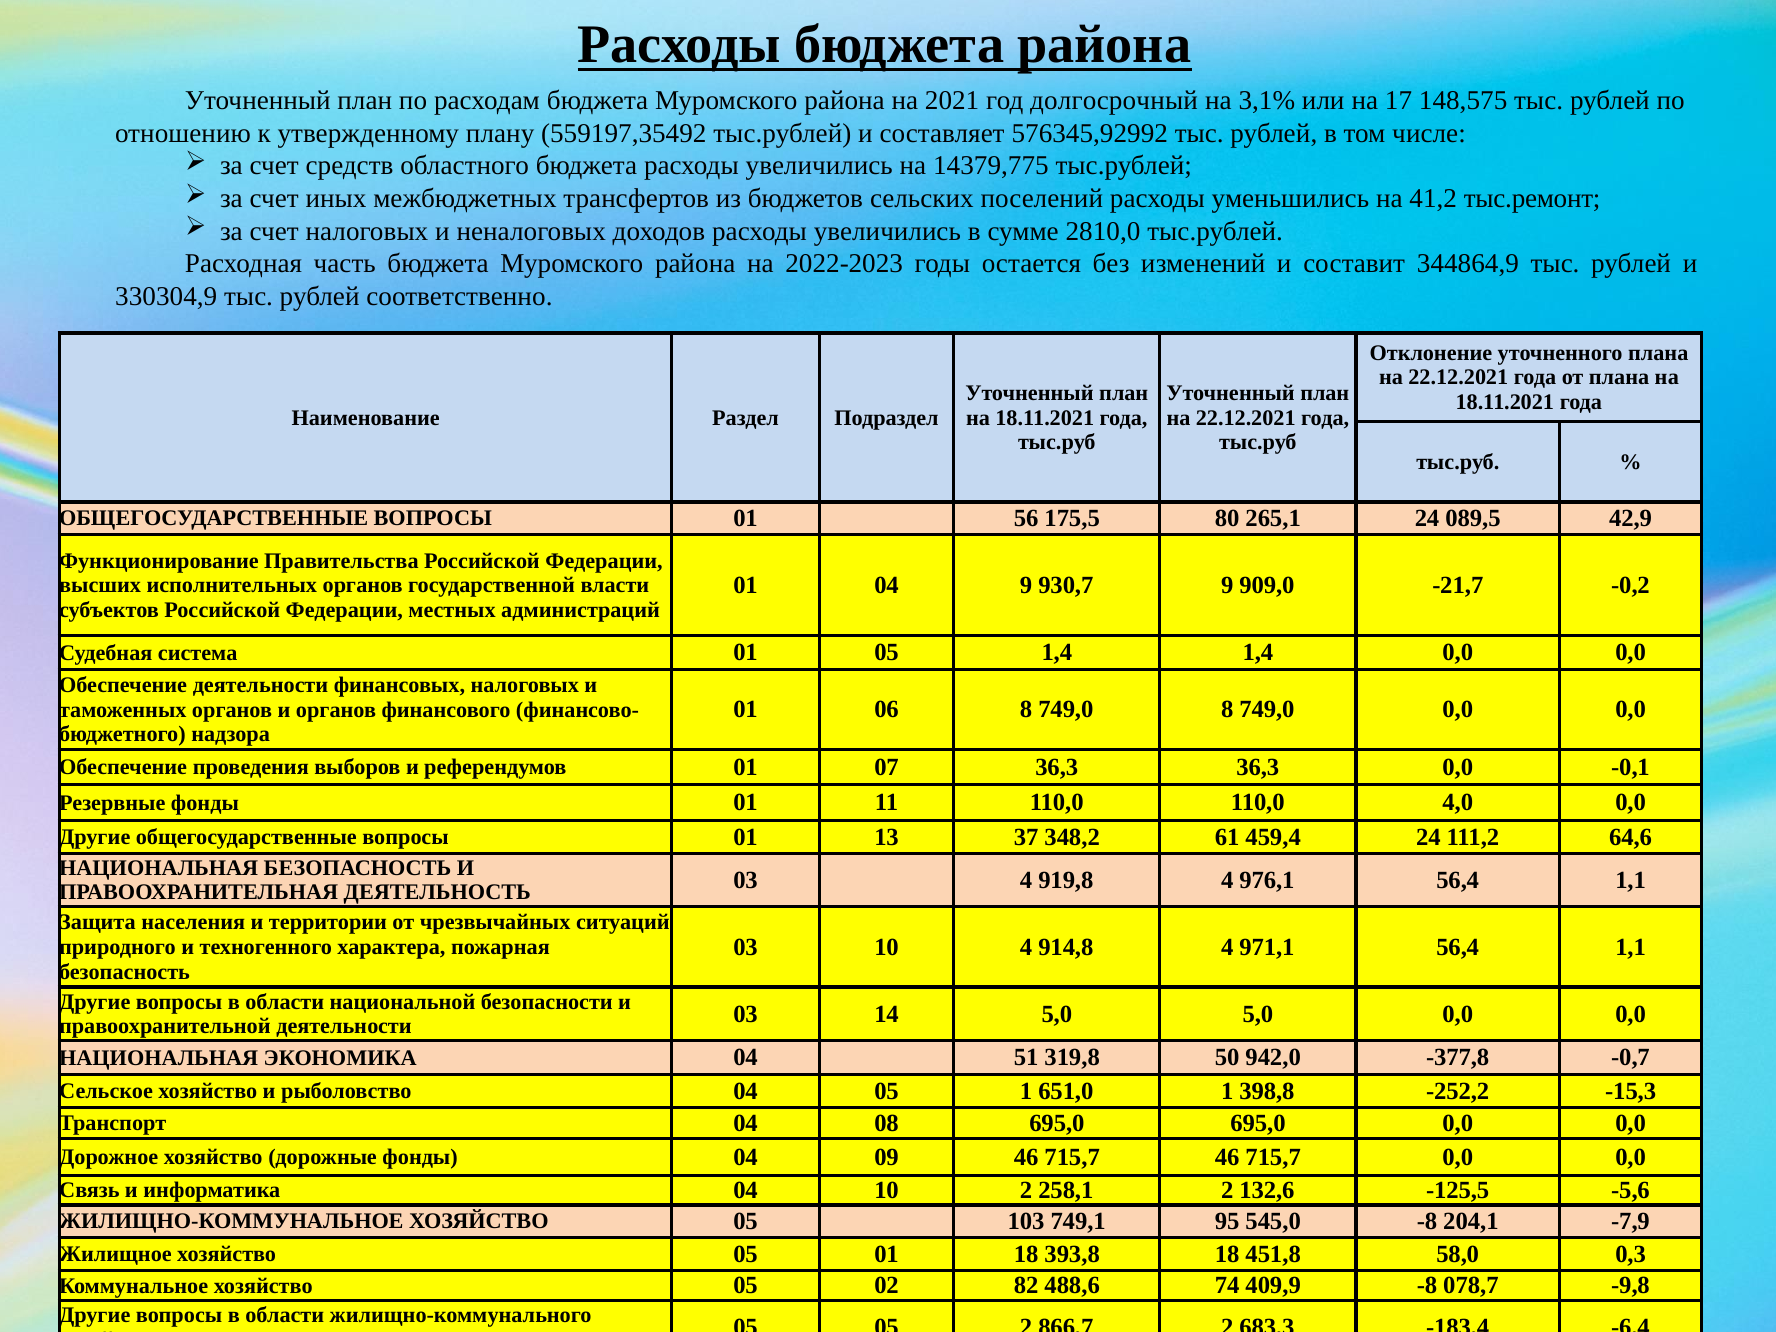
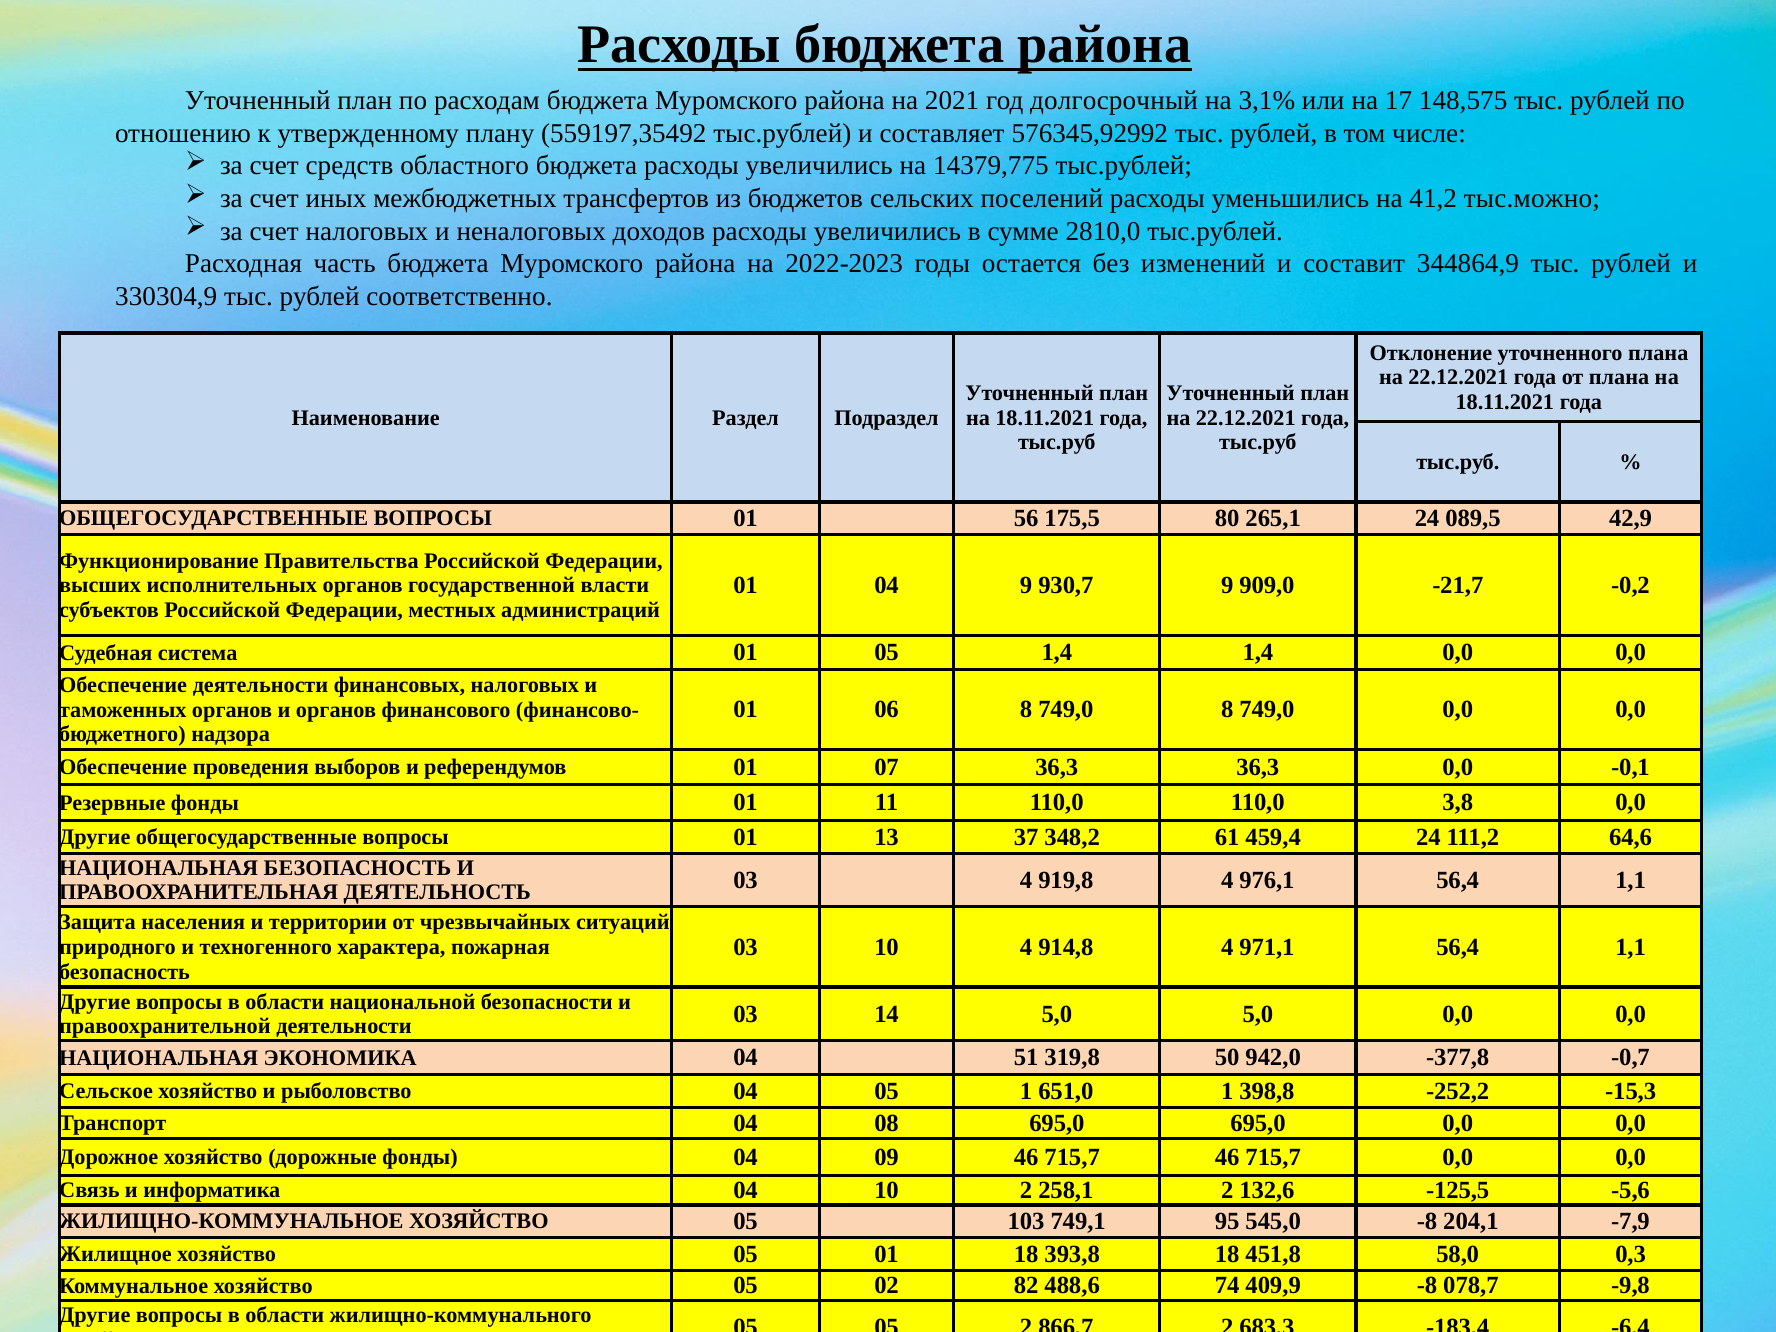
тыс.ремонт: тыс.ремонт -> тыс.можно
4,0: 4,0 -> 3,8
